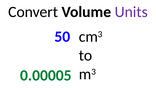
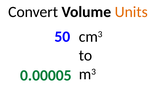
Units colour: purple -> orange
